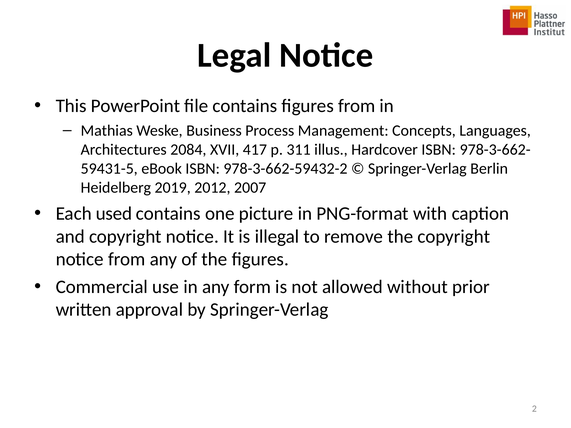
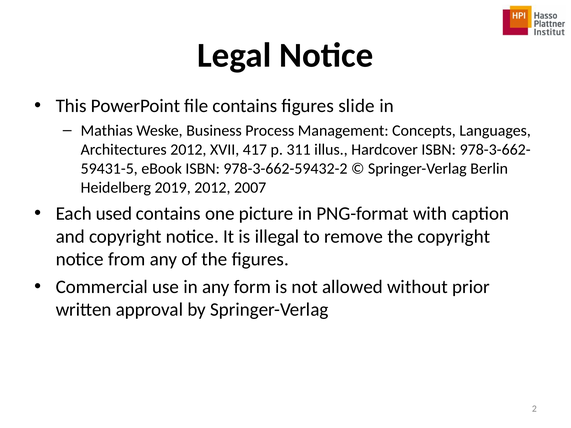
figures from: from -> slide
Architectures 2084: 2084 -> 2012
